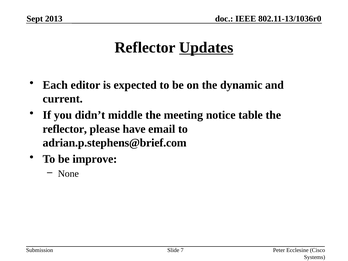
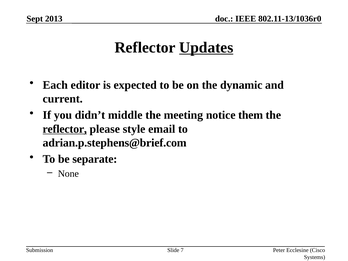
table: table -> them
reflector at (65, 129) underline: none -> present
have: have -> style
improve: improve -> separate
